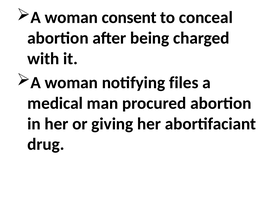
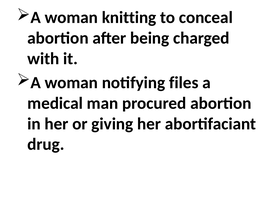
consent: consent -> knitting
